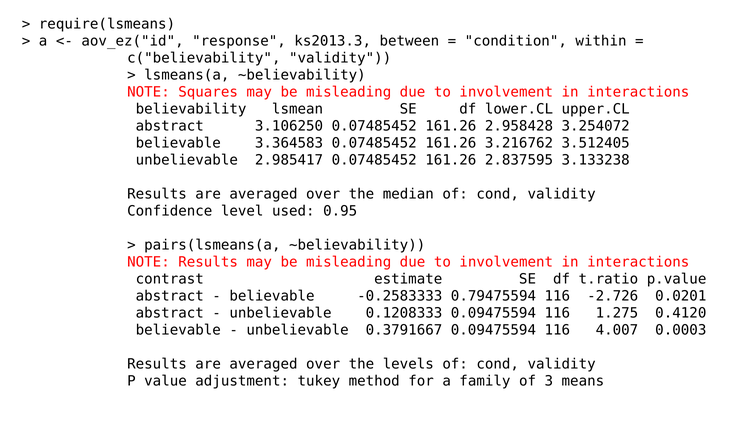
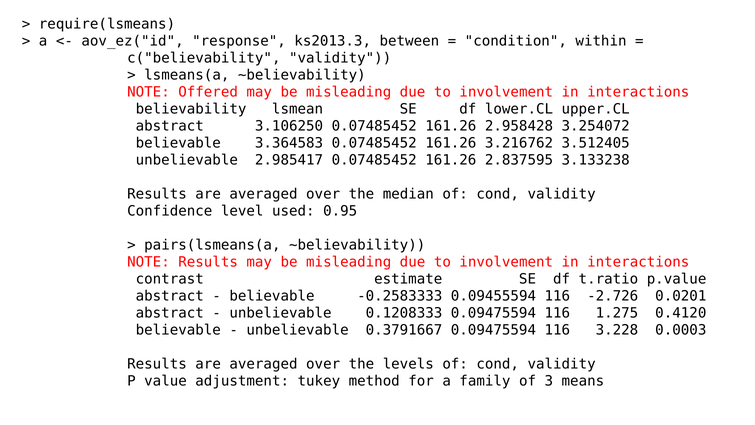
Squares: Squares -> Offered
0.79475594: 0.79475594 -> 0.09455594
4.007: 4.007 -> 3.228
